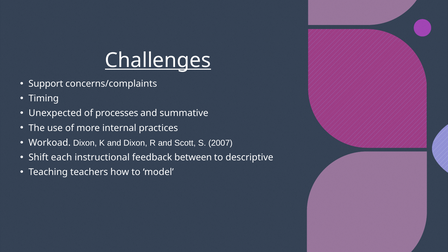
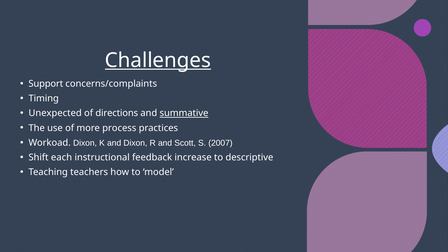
processes: processes -> directions
summative underline: none -> present
internal: internal -> process
between: between -> increase
